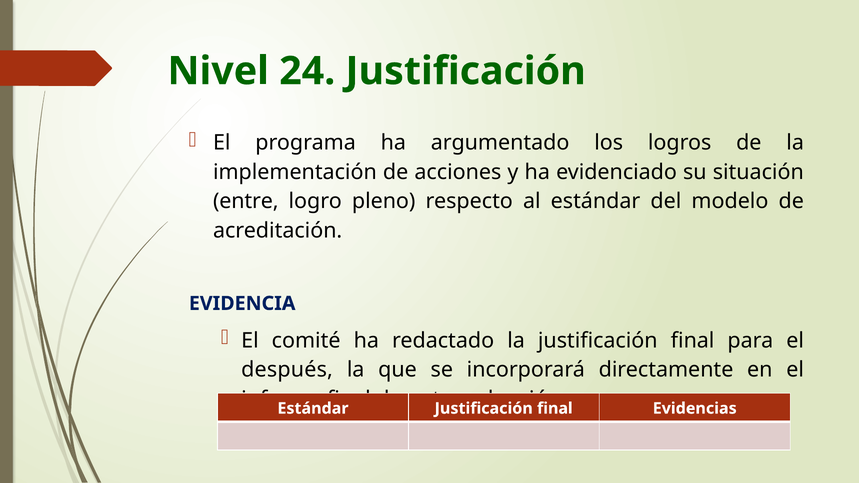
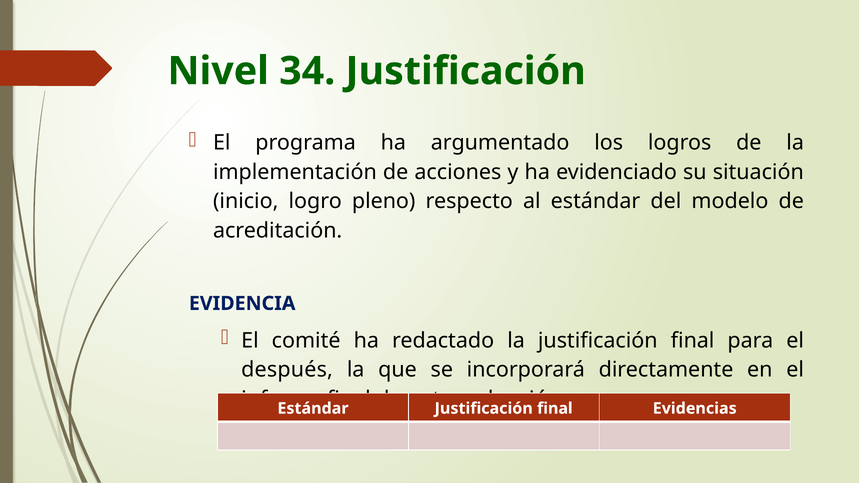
24: 24 -> 34
entre: entre -> inicio
